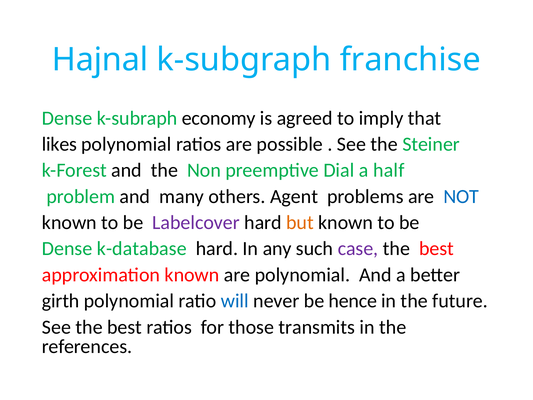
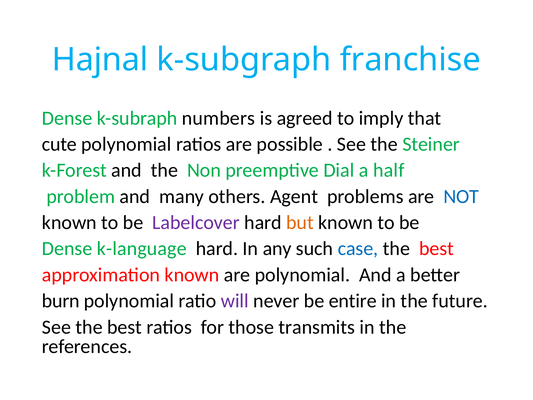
economy: economy -> numbers
likes: likes -> cute
k-database: k-database -> k-language
case colour: purple -> blue
girth: girth -> burn
will colour: blue -> purple
hence: hence -> entire
